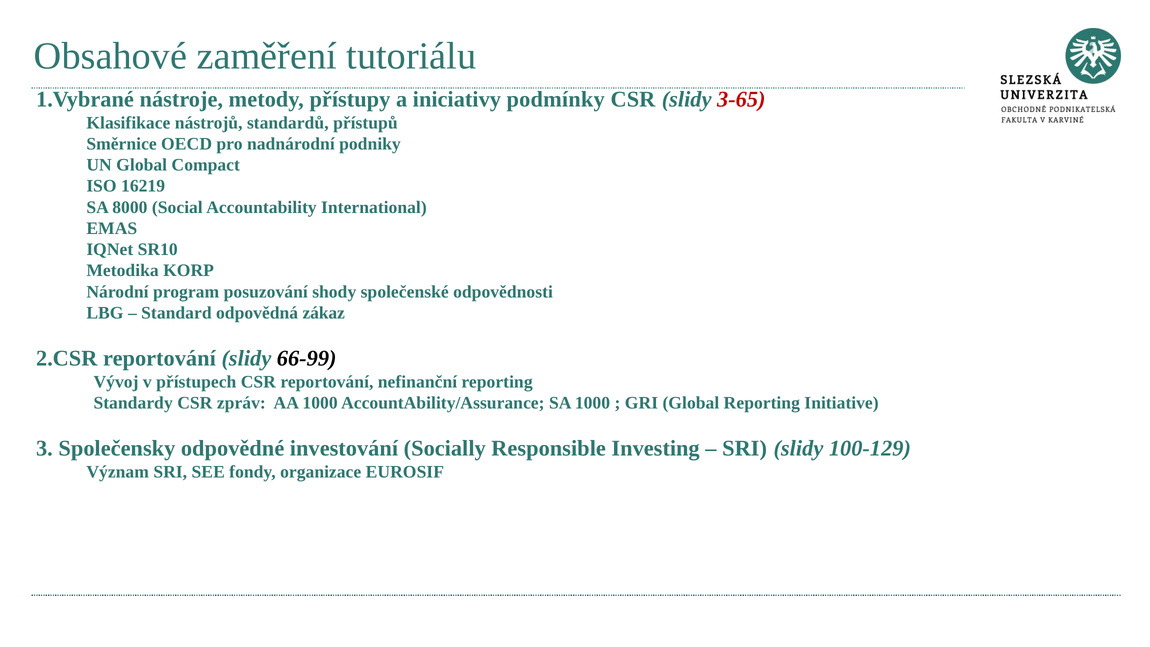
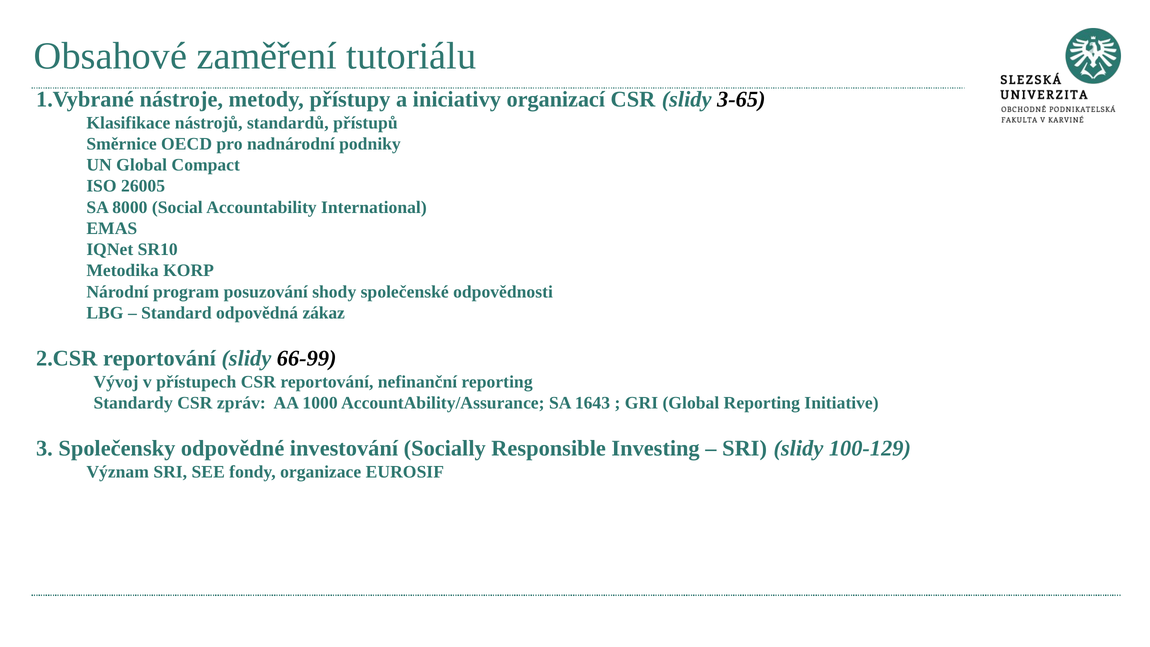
podmínky: podmínky -> organizací
3-65 colour: red -> black
16219: 16219 -> 26005
SA 1000: 1000 -> 1643
